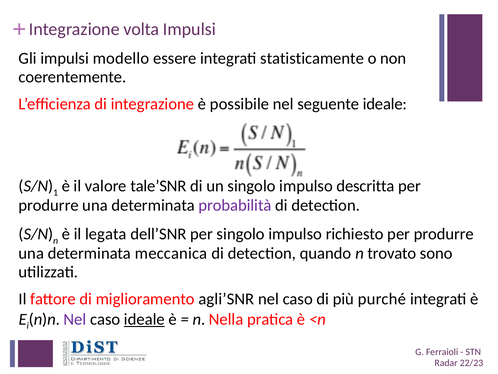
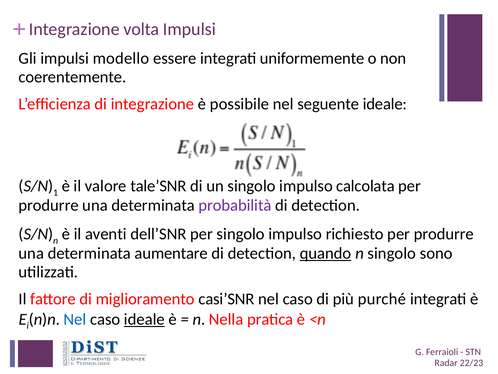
statisticamente: statisticamente -> uniformemente
descritta: descritta -> calcolata
legata: legata -> aventi
meccanica: meccanica -> aumentare
quando underline: none -> present
n trovato: trovato -> singolo
agli’SNR: agli’SNR -> casi’SNR
Nel at (75, 319) colour: purple -> blue
